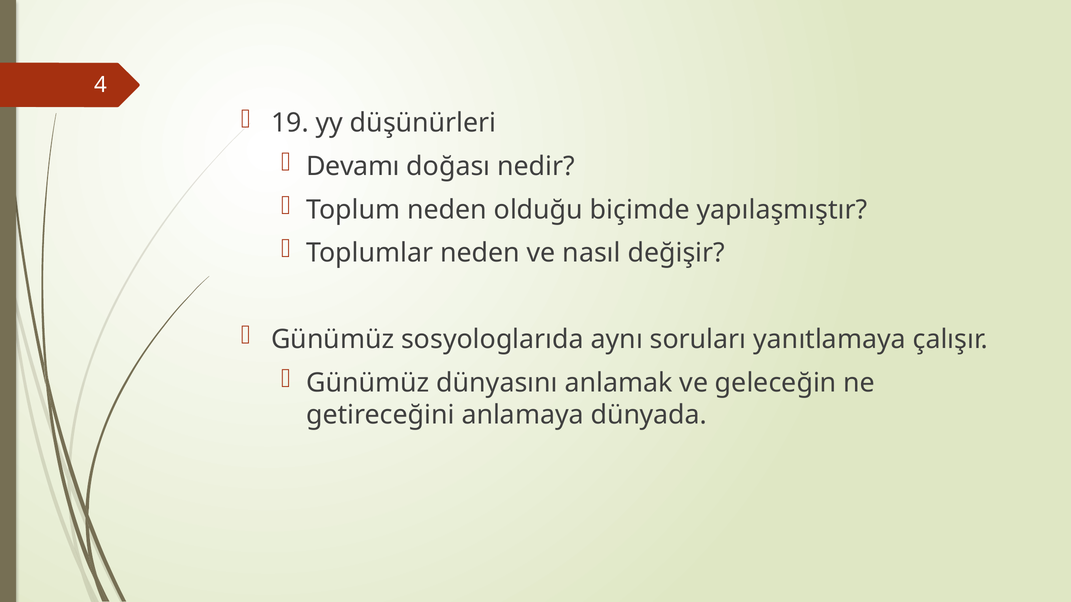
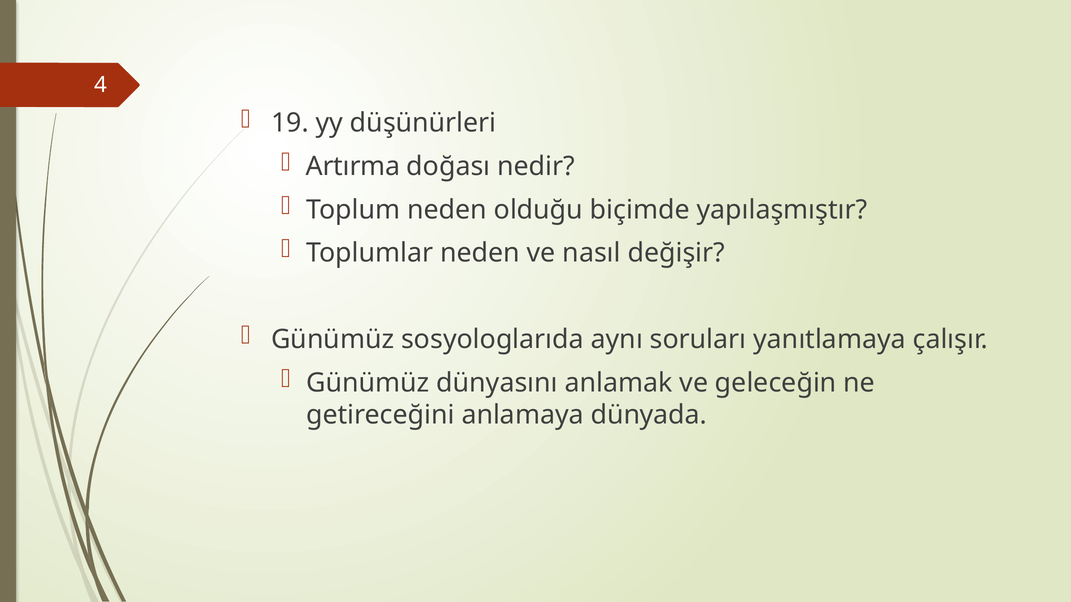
Devamı: Devamı -> Artırma
